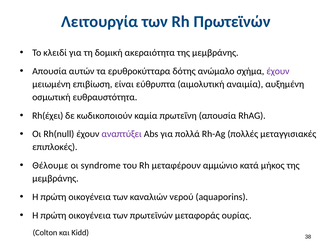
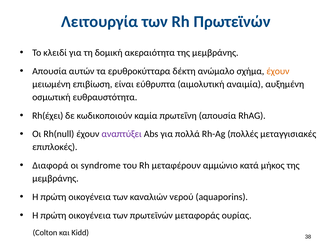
δότης: δότης -> δέκτη
έχουν at (278, 71) colour: purple -> orange
Θέλουμε: Θέλουμε -> Διαφορά
